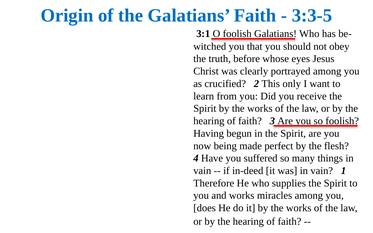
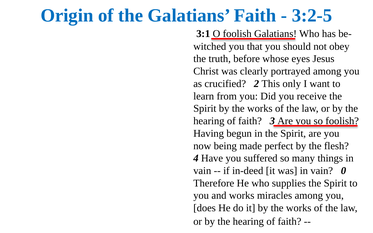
3:3-5: 3:3-5 -> 3:2-5
1: 1 -> 0
